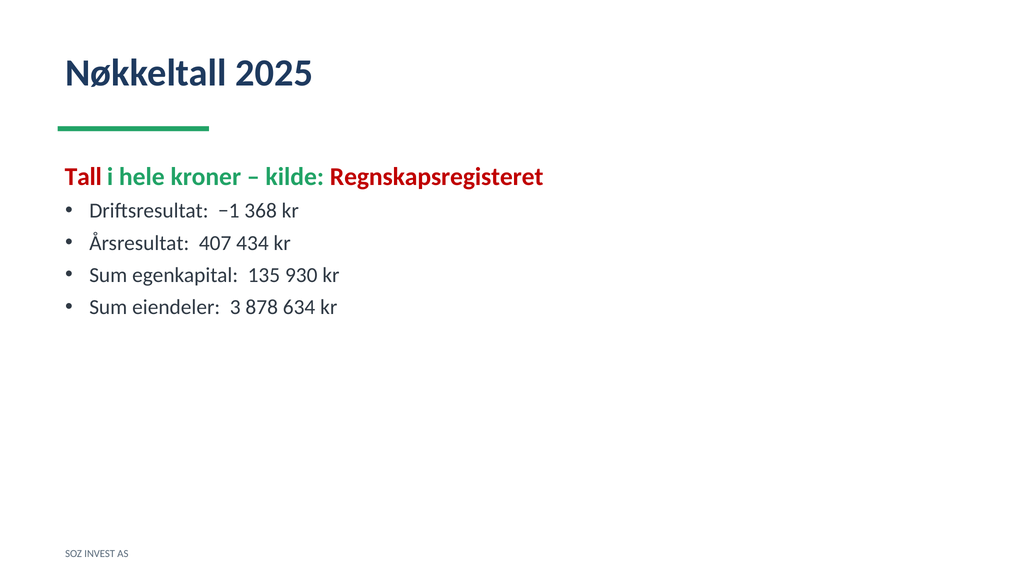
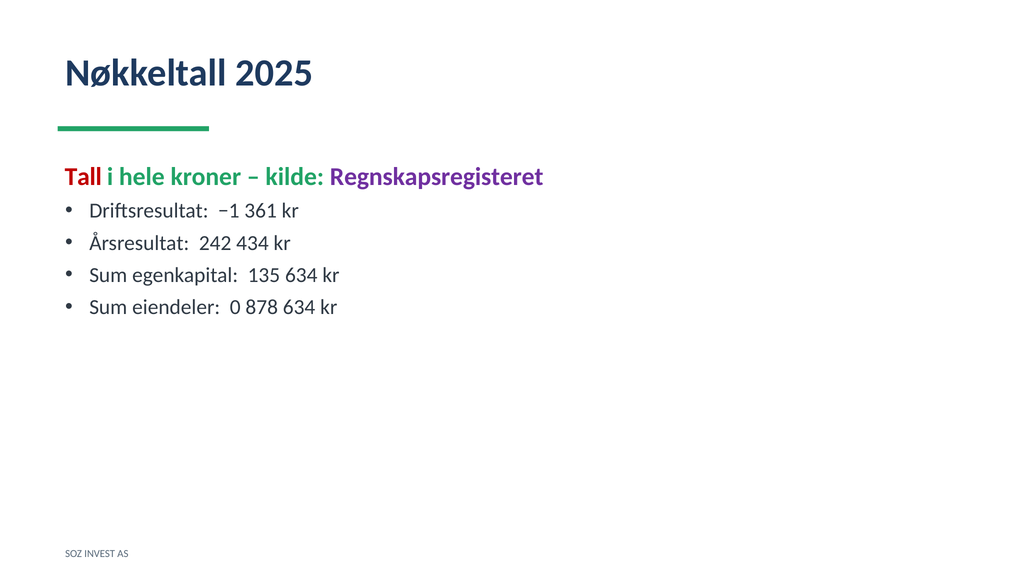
Regnskapsregisteret colour: red -> purple
368: 368 -> 361
407: 407 -> 242
135 930: 930 -> 634
3: 3 -> 0
